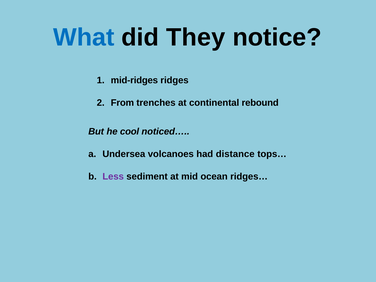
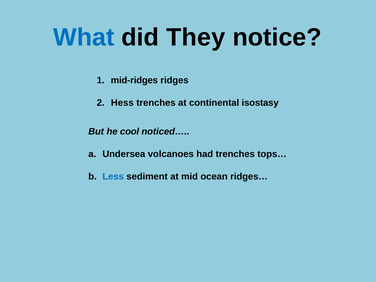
From: From -> Hess
rebound: rebound -> isostasy
had distance: distance -> trenches
Less colour: purple -> blue
